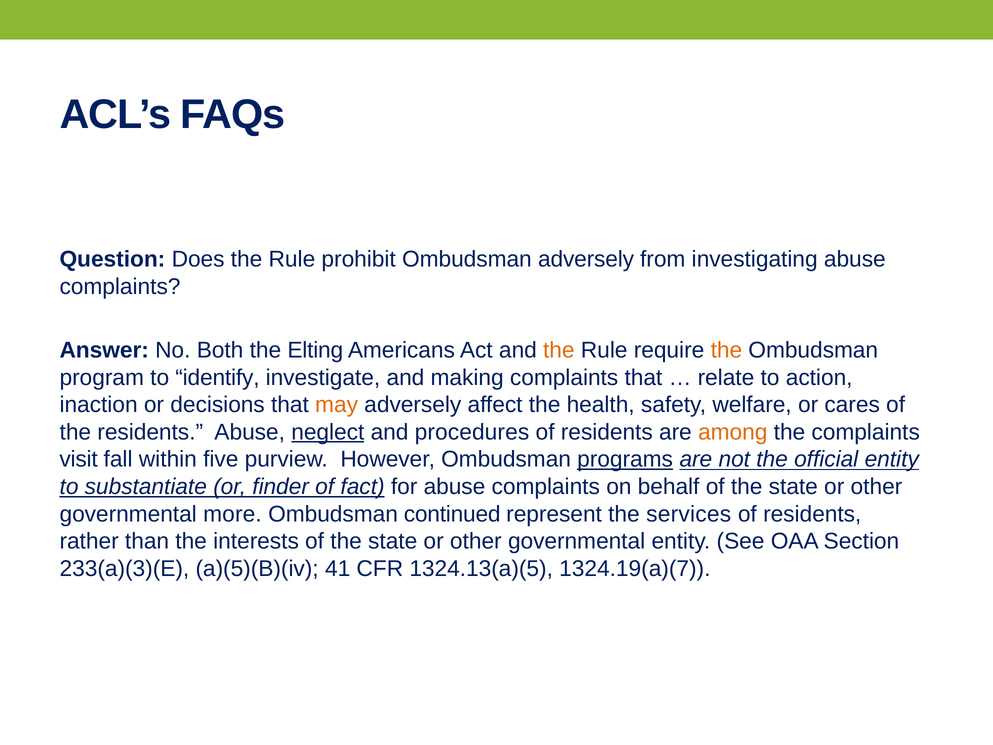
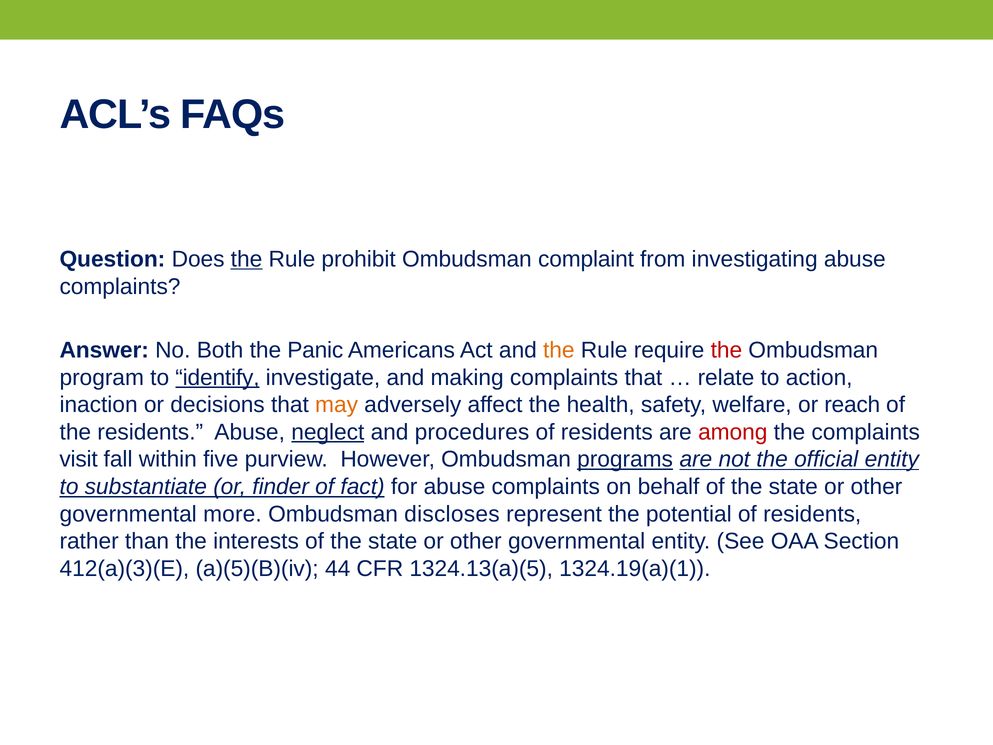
the at (247, 259) underline: none -> present
Ombudsman adversely: adversely -> complaint
Elting: Elting -> Panic
the at (726, 350) colour: orange -> red
identify underline: none -> present
cares: cares -> reach
among colour: orange -> red
continued: continued -> discloses
services: services -> potential
233(a)(3)(E: 233(a)(3)(E -> 412(a)(3)(E
41: 41 -> 44
1324.19(a)(7: 1324.19(a)(7 -> 1324.19(a)(1
